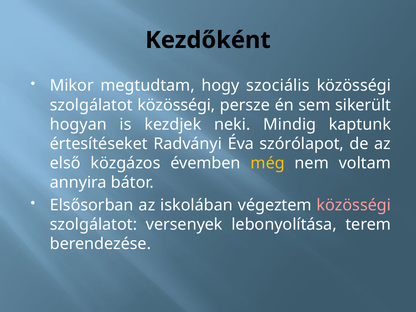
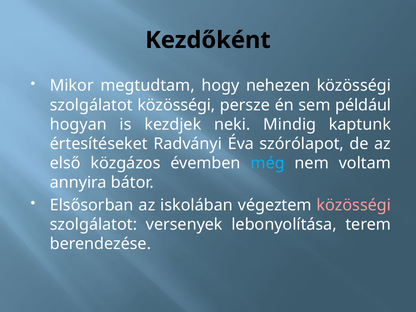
szociális: szociális -> nehezen
sikerült: sikerült -> például
még colour: yellow -> light blue
